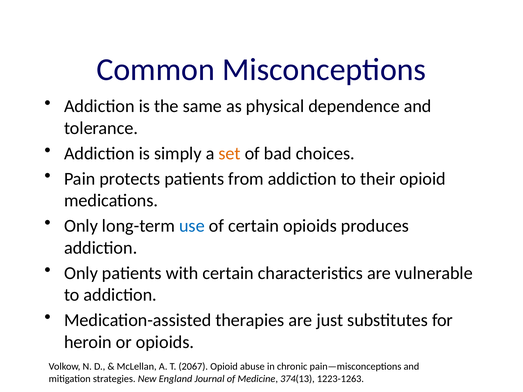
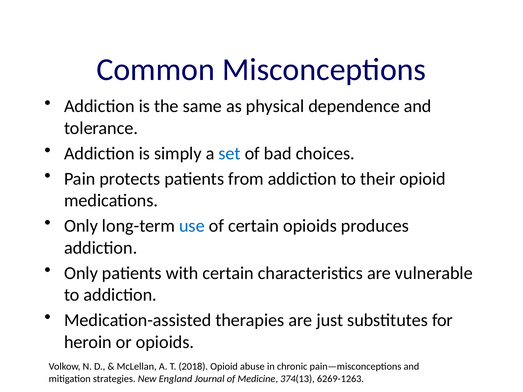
set colour: orange -> blue
2067: 2067 -> 2018
1223-1263: 1223-1263 -> 6269-1263
